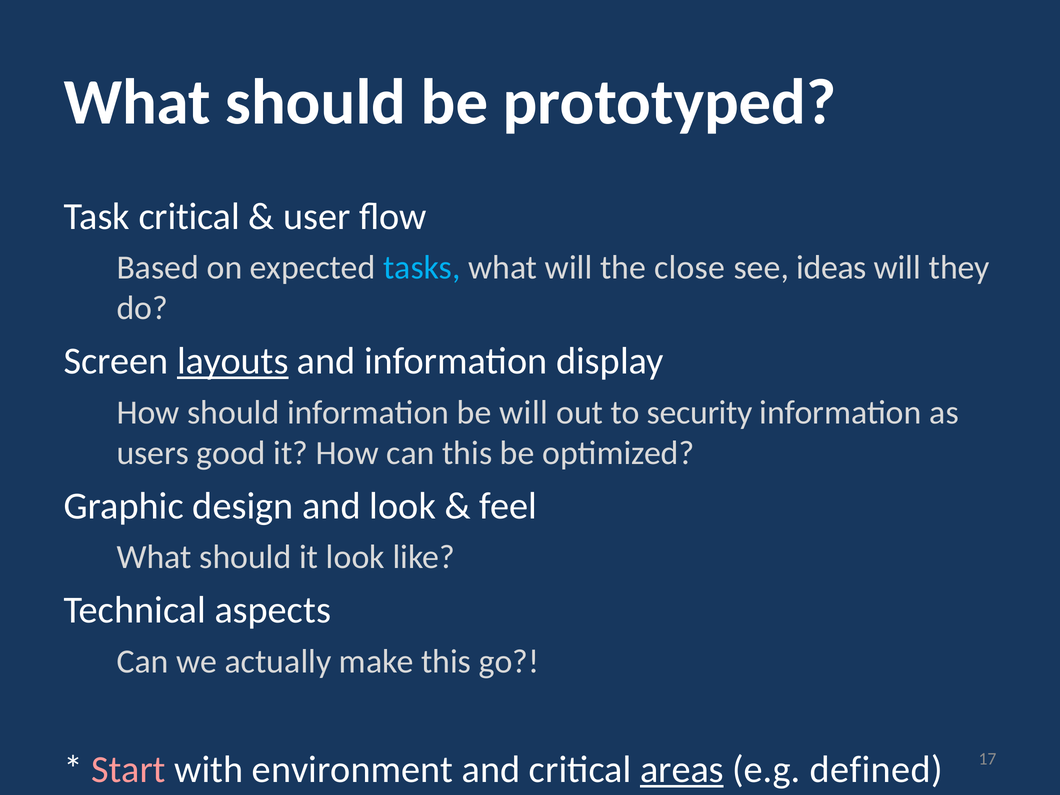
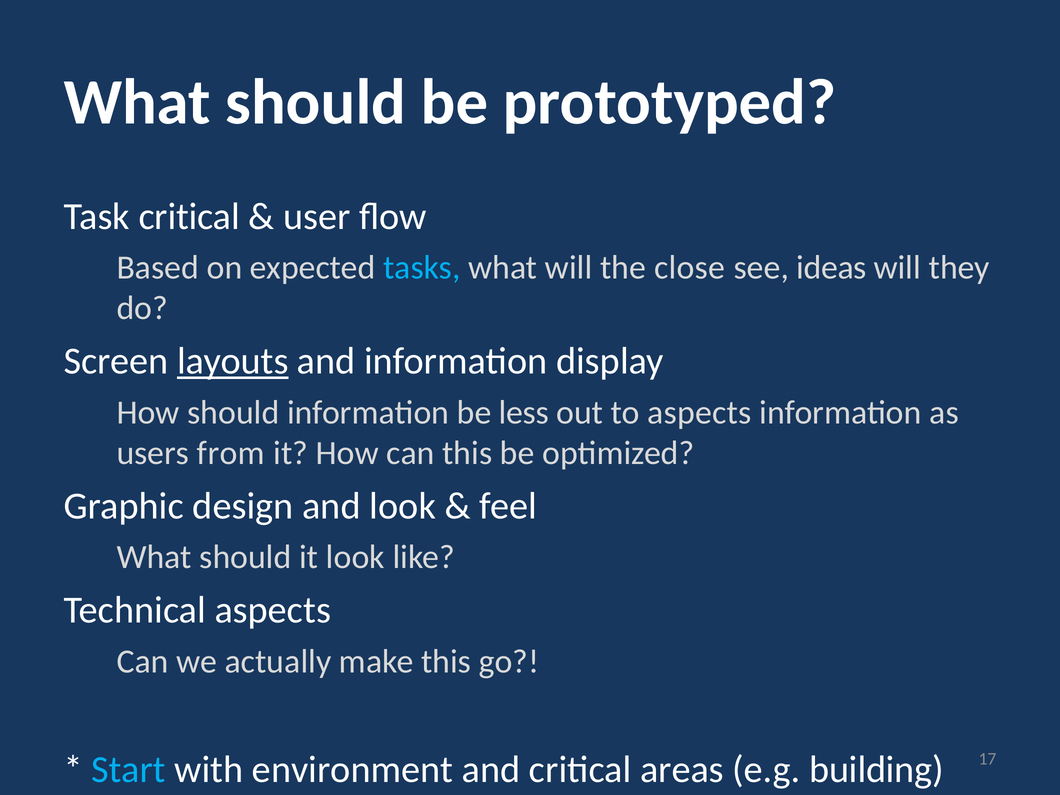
be will: will -> less
to security: security -> aspects
good: good -> from
Start colour: pink -> light blue
areas underline: present -> none
defined: defined -> building
